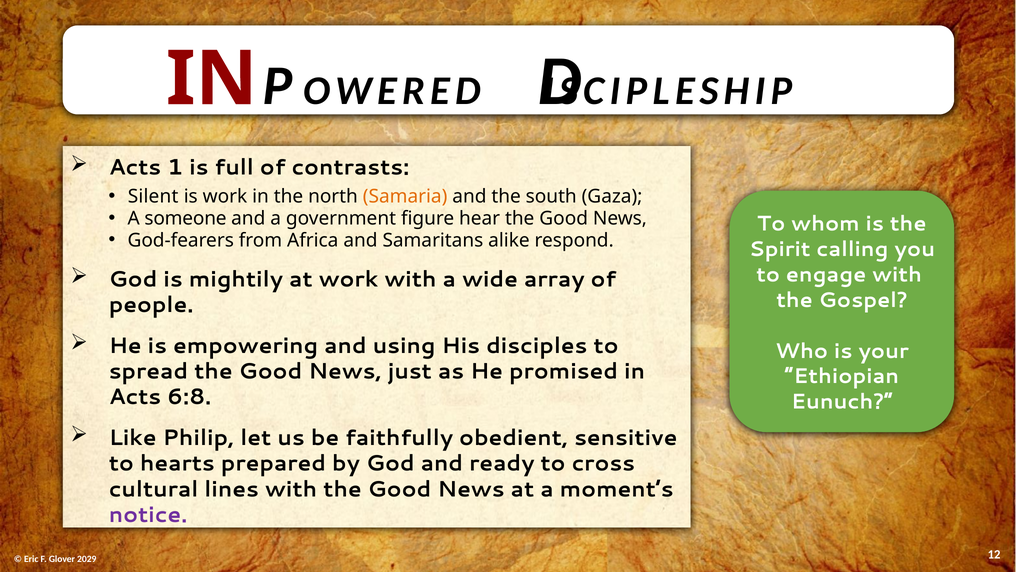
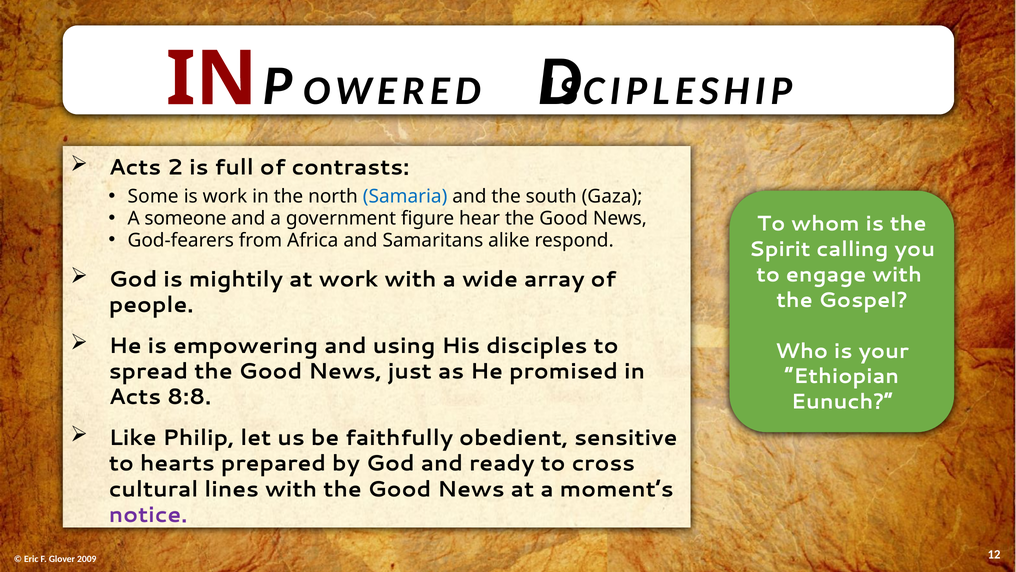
1: 1 -> 2
Silent: Silent -> Some
Samaria colour: orange -> blue
6:8: 6:8 -> 8:8
2029: 2029 -> 2009
